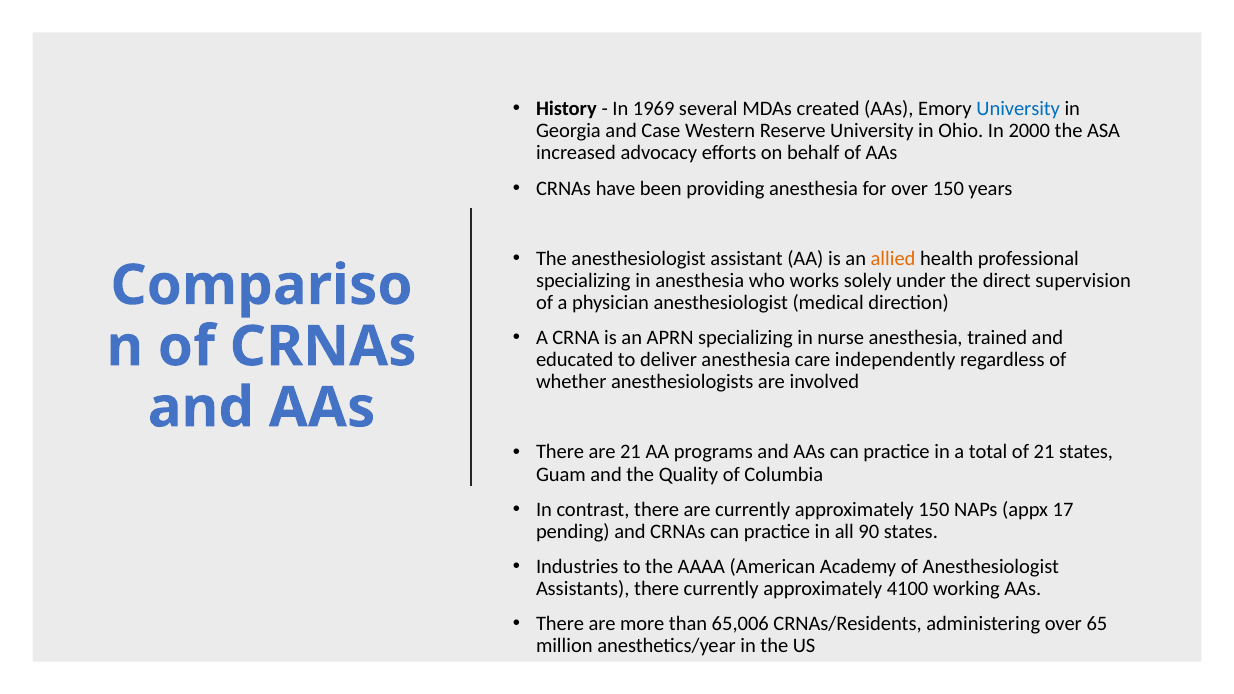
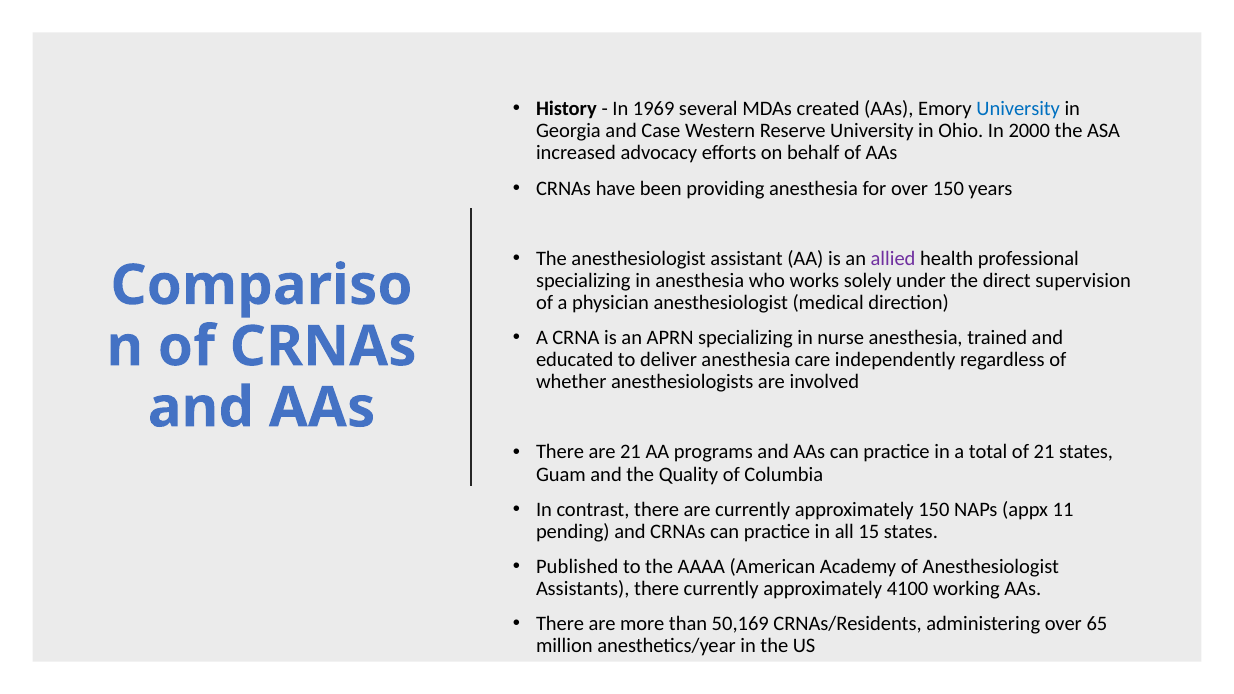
allied colour: orange -> purple
17: 17 -> 11
90: 90 -> 15
Industries: Industries -> Published
65,006: 65,006 -> 50,169
